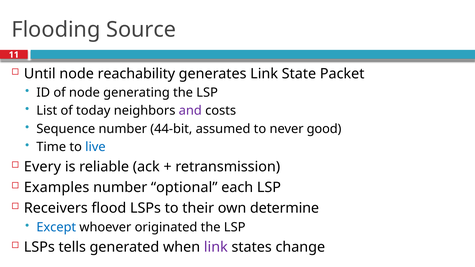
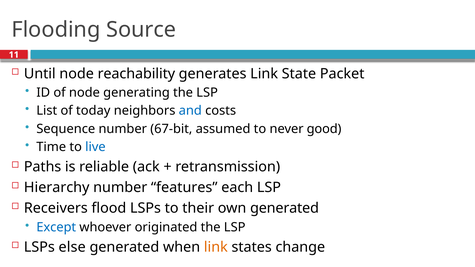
and colour: purple -> blue
44-bit: 44-bit -> 67-bit
Every: Every -> Paths
Examples: Examples -> Hierarchy
optional: optional -> features
own determine: determine -> generated
tells: tells -> else
link at (216, 247) colour: purple -> orange
